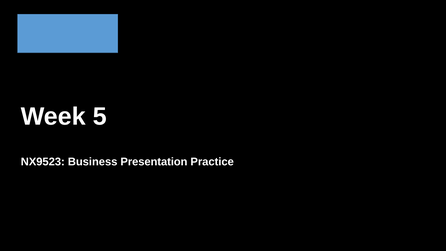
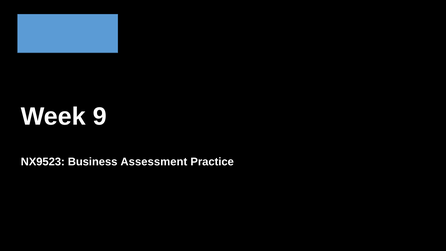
5: 5 -> 9
Presentation: Presentation -> Assessment
